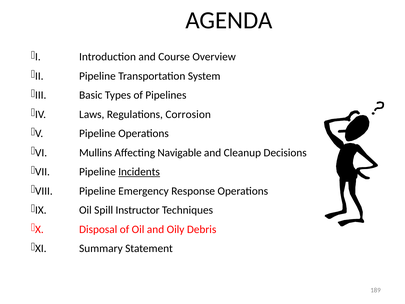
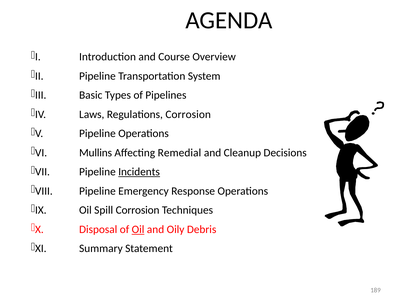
Navigable: Navigable -> Remedial
Spill Instructor: Instructor -> Corrosion
Oil at (138, 229) underline: none -> present
